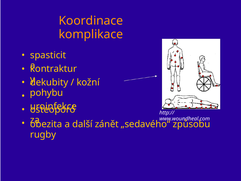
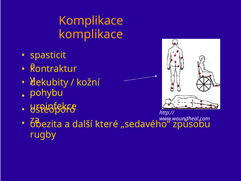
Koordinace at (91, 21): Koordinace -> Komplikace
zánět: zánět -> které
